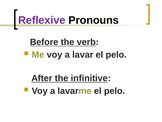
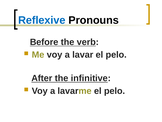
Reflexive colour: purple -> blue
